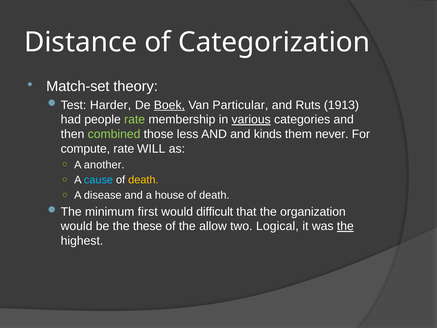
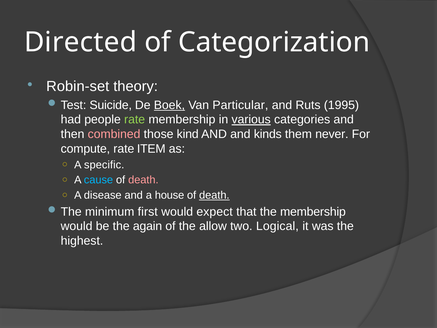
Distance: Distance -> Directed
Match-set: Match-set -> Robin-set
Harder: Harder -> Suicide
1913: 1913 -> 1995
combined colour: light green -> pink
less: less -> kind
WILL: WILL -> ITEM
another: another -> specific
death at (143, 180) colour: yellow -> pink
death at (214, 195) underline: none -> present
difficult: difficult -> expect
the organization: organization -> membership
these: these -> again
the at (345, 226) underline: present -> none
